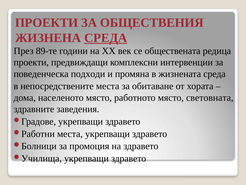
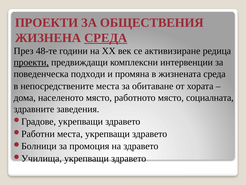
89-те: 89-те -> 48-те
обществената: обществената -> активизиране
проекти at (31, 62) underline: none -> present
световната: световната -> социалната
